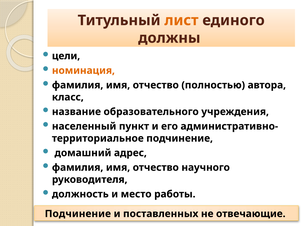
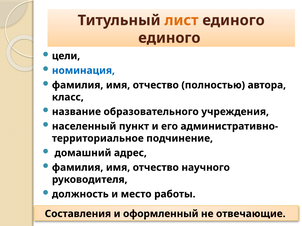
должны at (169, 38): должны -> единого
номинация colour: orange -> blue
Подчинение at (78, 214): Подчинение -> Составления
поставленных: поставленных -> оформленный
